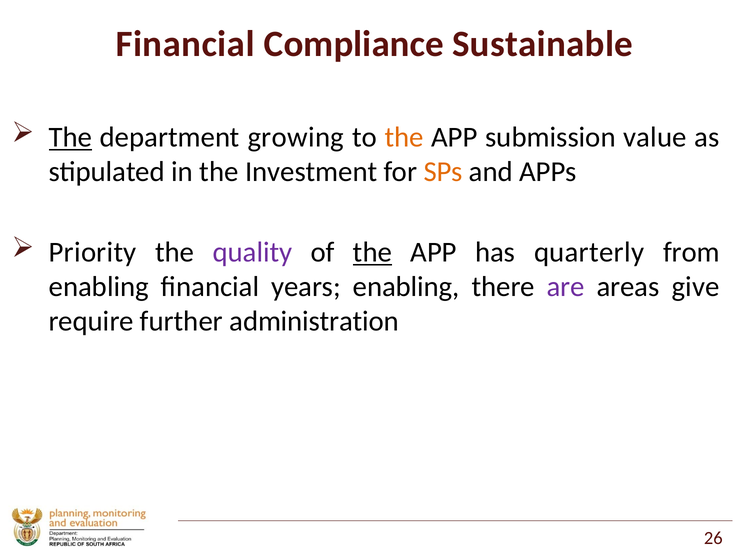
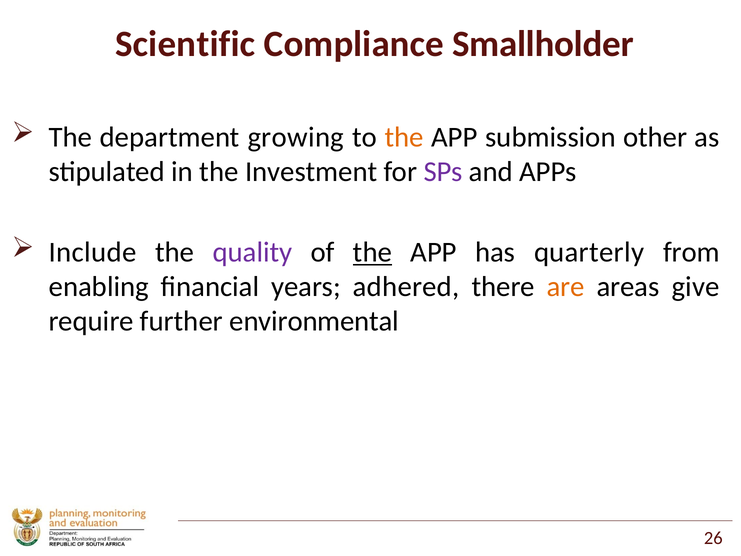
Financial at (185, 44): Financial -> Scientific
Sustainable: Sustainable -> Smallholder
The at (70, 137) underline: present -> none
value: value -> other
SPs colour: orange -> purple
Priority: Priority -> Include
years enabling: enabling -> adhered
are colour: purple -> orange
administration: administration -> environmental
